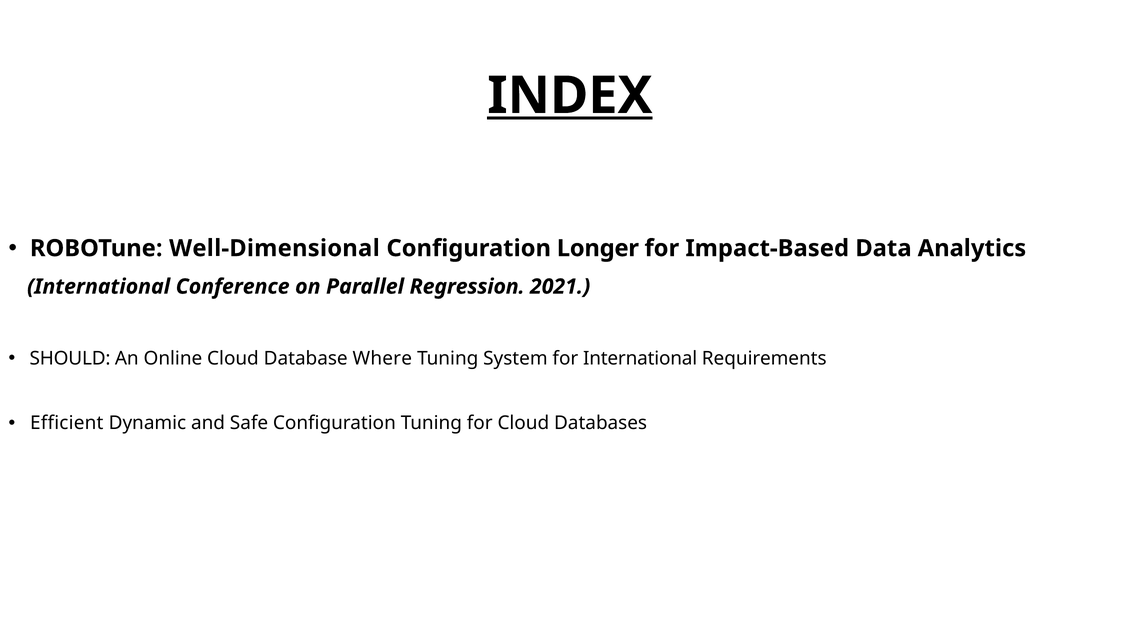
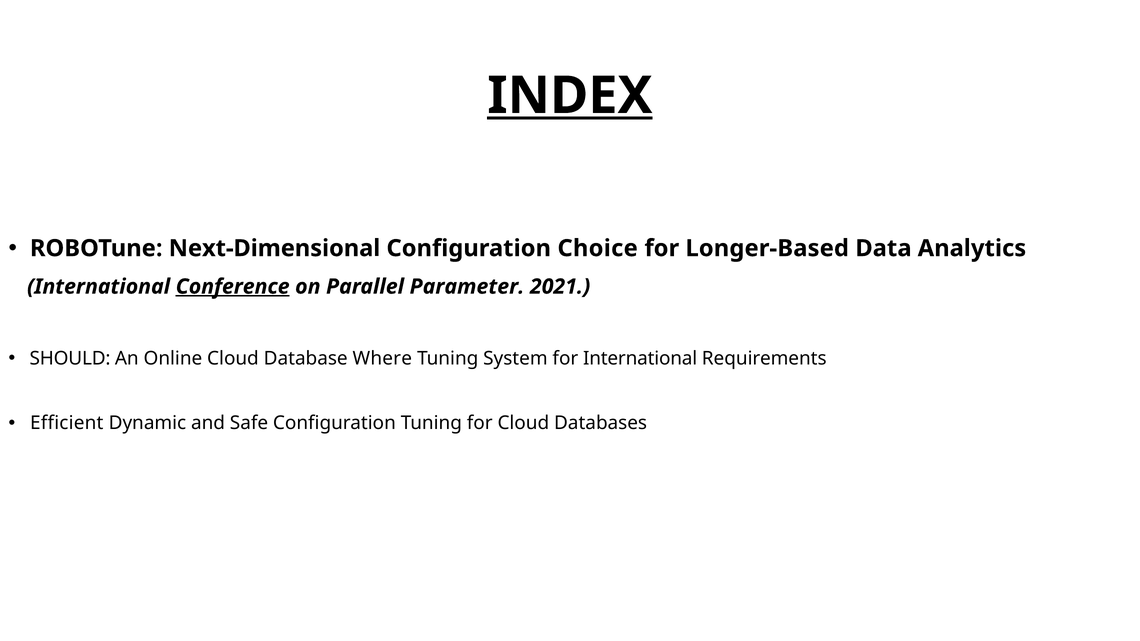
Well-Dimensional: Well-Dimensional -> Next-Dimensional
Longer: Longer -> Choice
Impact-Based: Impact-Based -> Longer-Based
Conference underline: none -> present
Regression: Regression -> Parameter
